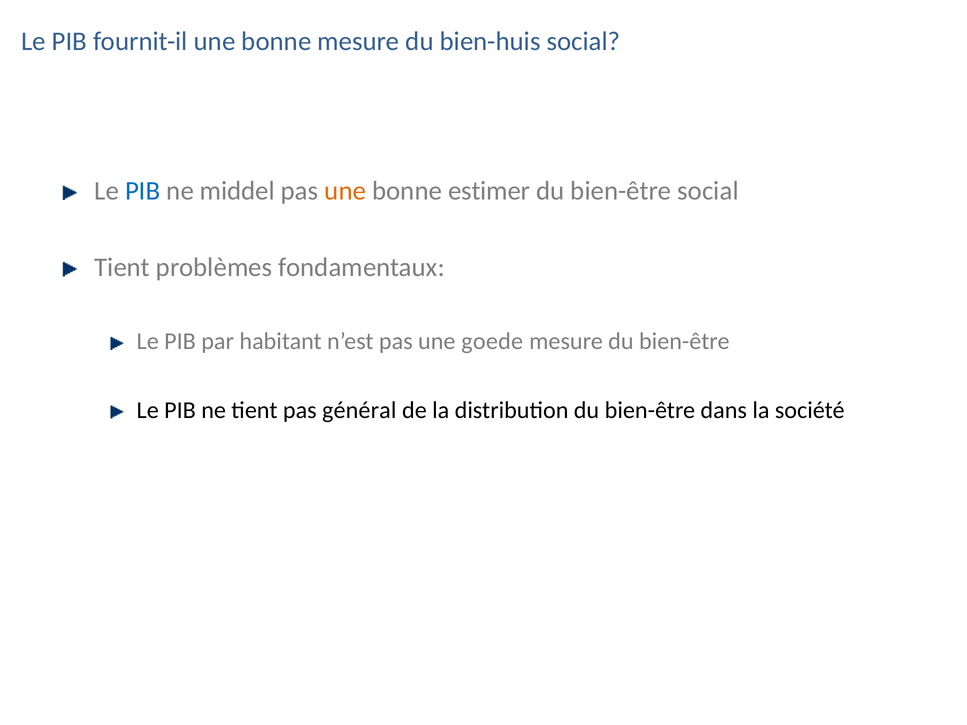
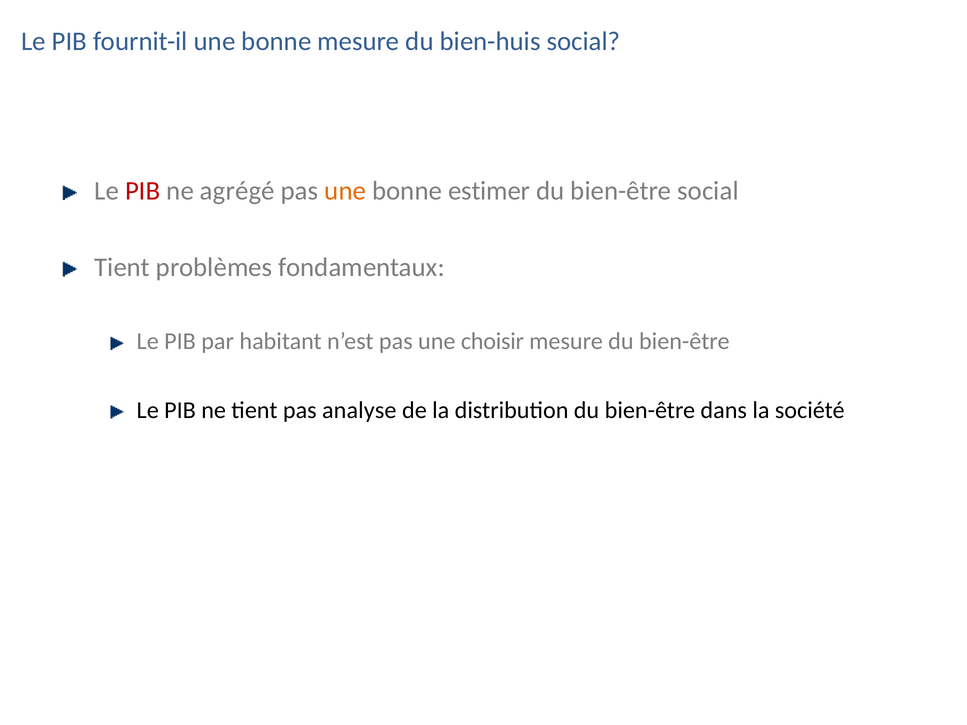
PIB at (143, 191) colour: blue -> red
middel: middel -> agrégé
goede: goede -> choisir
général: général -> analyse
